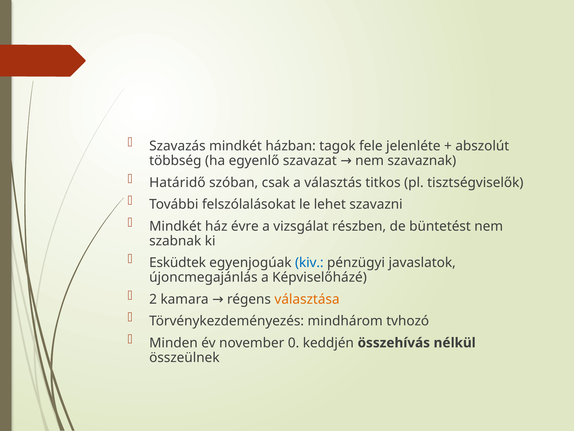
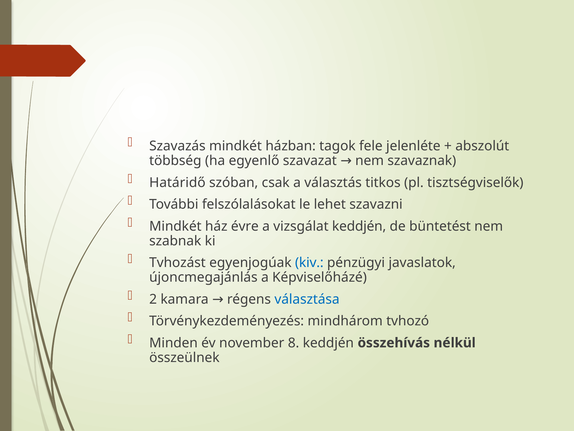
vizsgálat részben: részben -> keddjén
Esküdtek: Esküdtek -> Tvhozást
választása colour: orange -> blue
0: 0 -> 8
